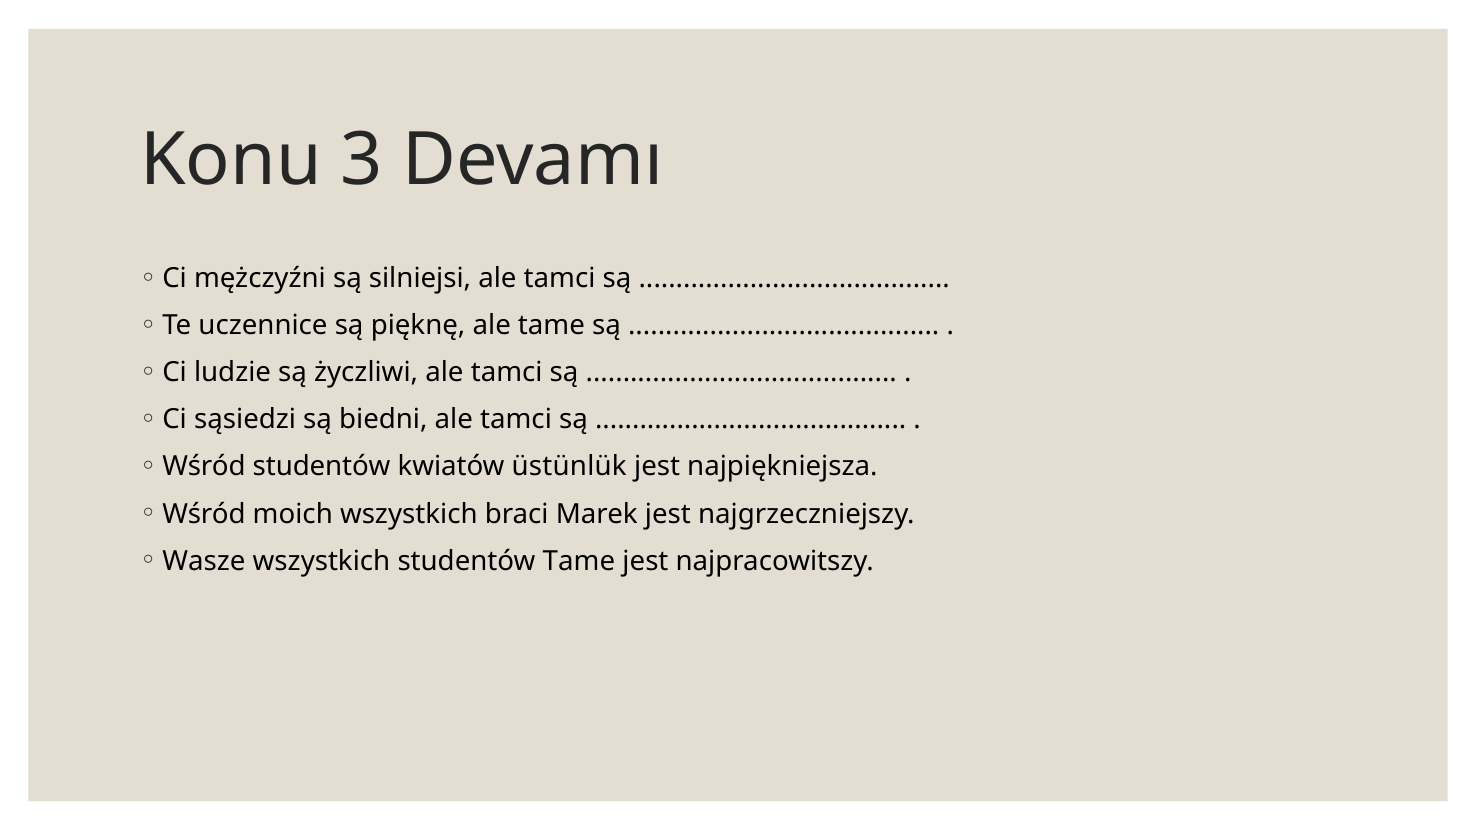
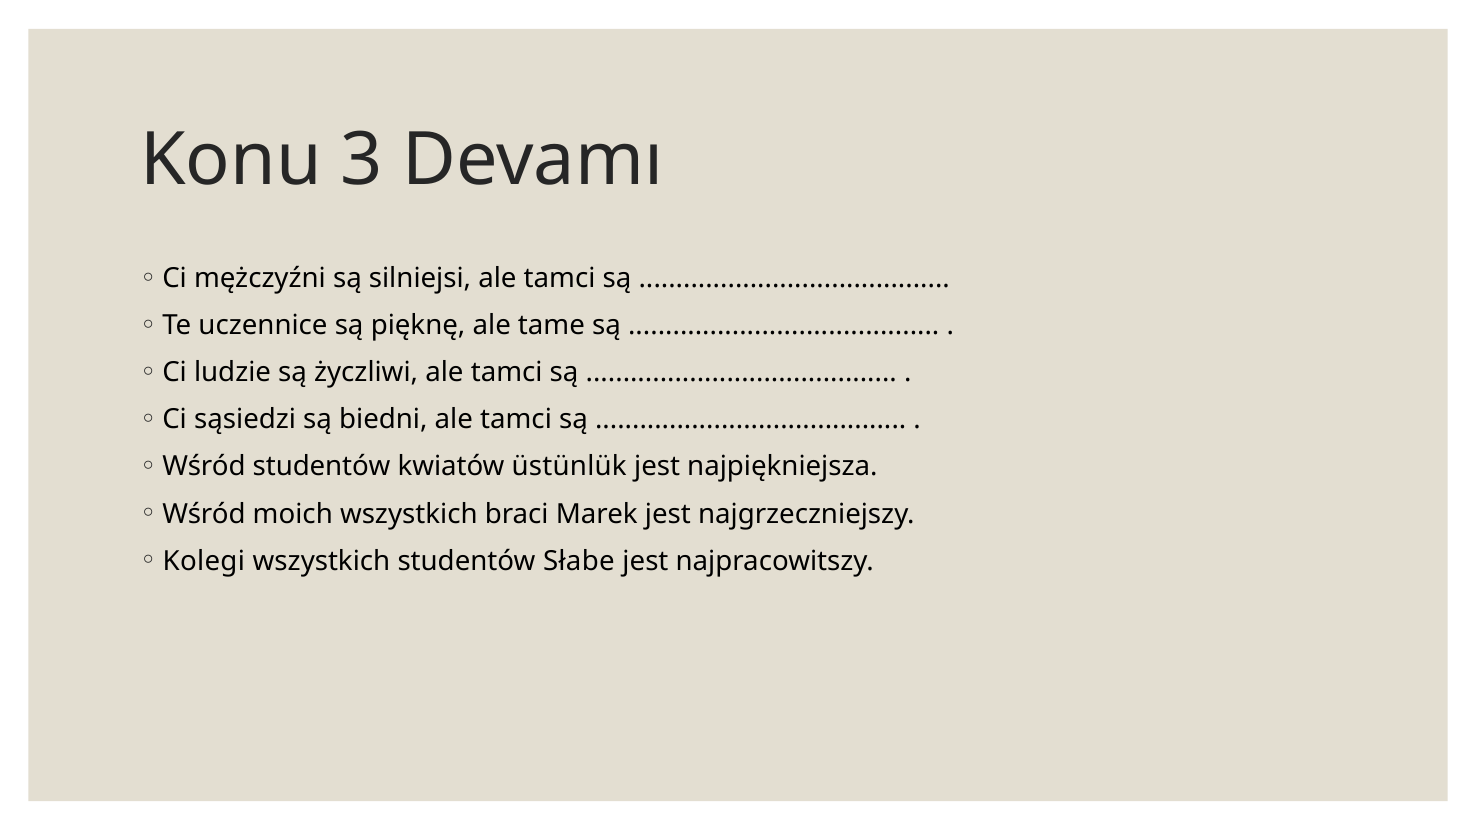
Wasze: Wasze -> Kolegi
studentów Tame: Tame -> Słabe
